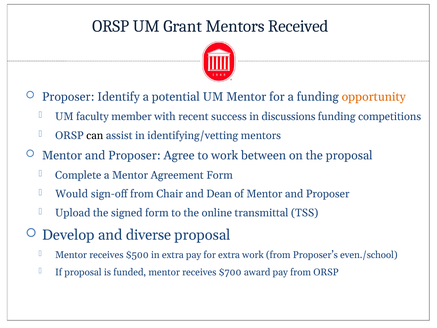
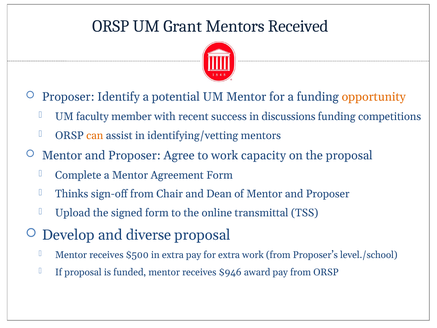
can colour: black -> orange
between: between -> capacity
Would: Would -> Thinks
even./school: even./school -> level./school
$700: $700 -> $946
